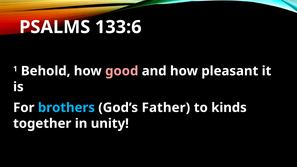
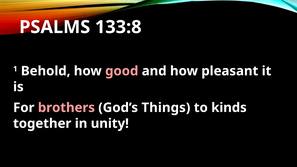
133:6: 133:6 -> 133:8
brothers colour: light blue -> pink
Father: Father -> Things
